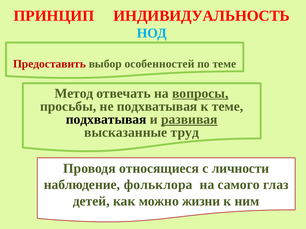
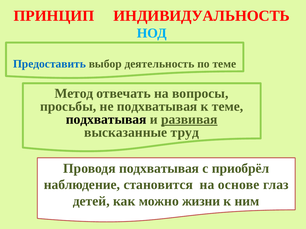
Предоставить colour: red -> blue
особенностей: особенностей -> деятельность
вопросы underline: present -> none
Проводя относящиеся: относящиеся -> подхватывая
личности: личности -> приобрёл
фольклора: фольклора -> становится
самого: самого -> основе
